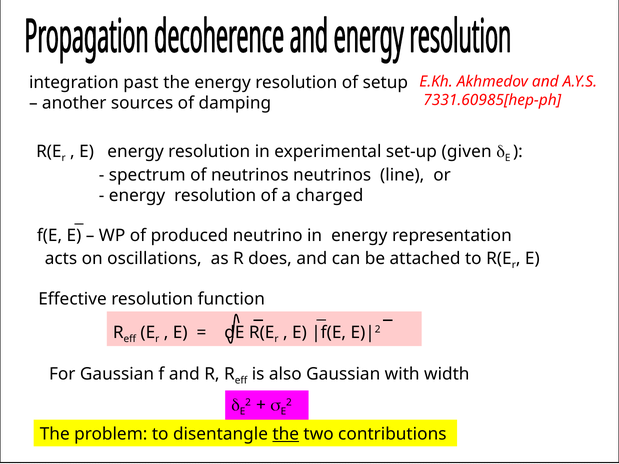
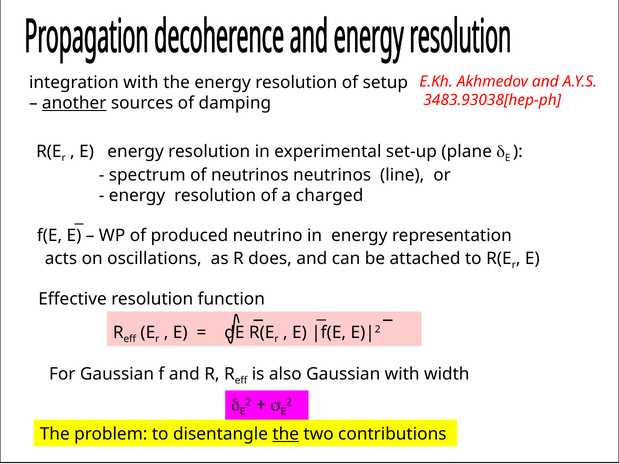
integration past: past -> with
7331.60985[hep-ph: 7331.60985[hep-ph -> 3483.93038[hep-ph
another underline: none -> present
given: given -> plane
